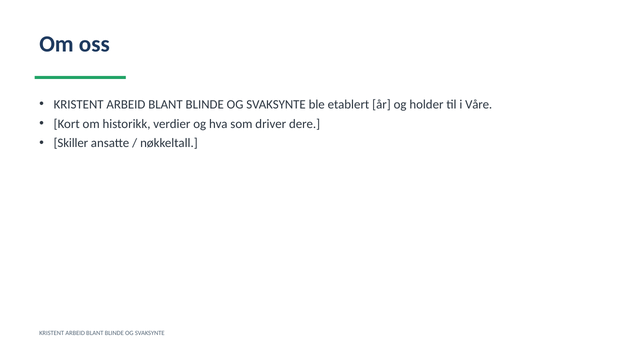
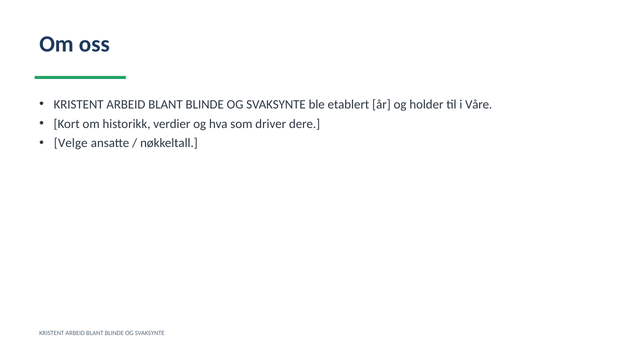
Skiller: Skiller -> Velge
